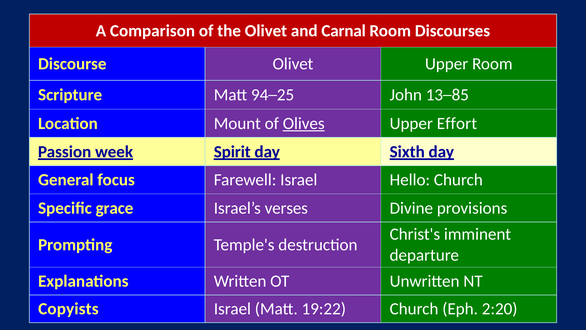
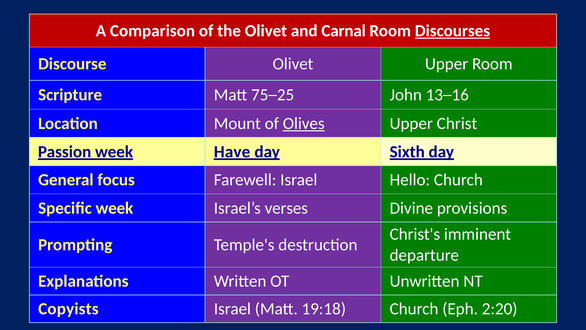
Discourses underline: none -> present
94─25: 94─25 -> 75─25
13─85: 13─85 -> 13─16
Effort: Effort -> Christ
Spirit: Spirit -> Have
Specific grace: grace -> week
19:22: 19:22 -> 19:18
